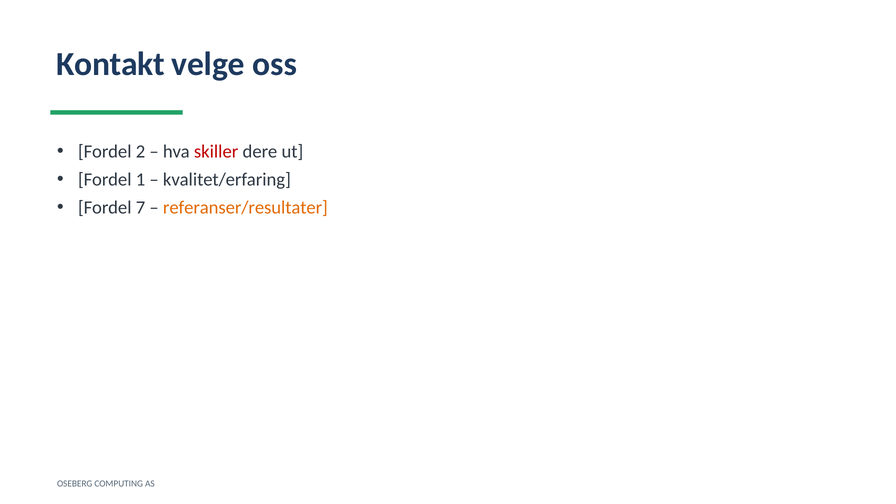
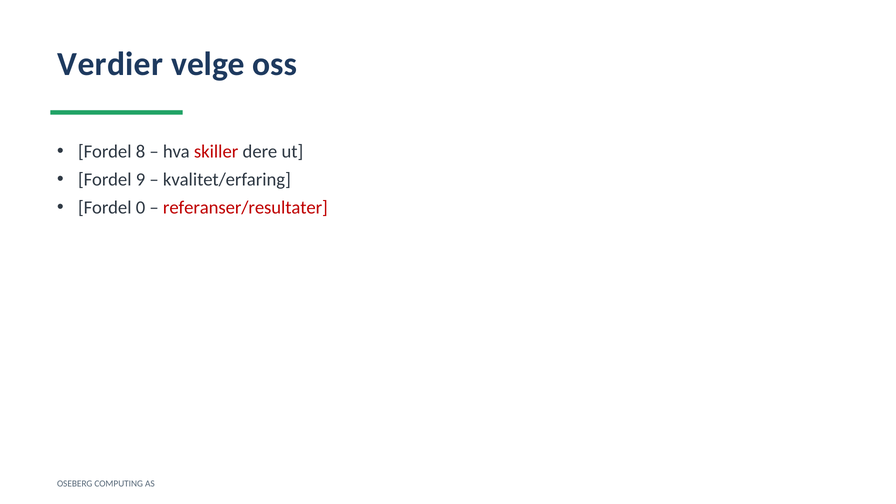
Kontakt: Kontakt -> Verdier
2: 2 -> 8
1: 1 -> 9
7: 7 -> 0
referanser/resultater colour: orange -> red
